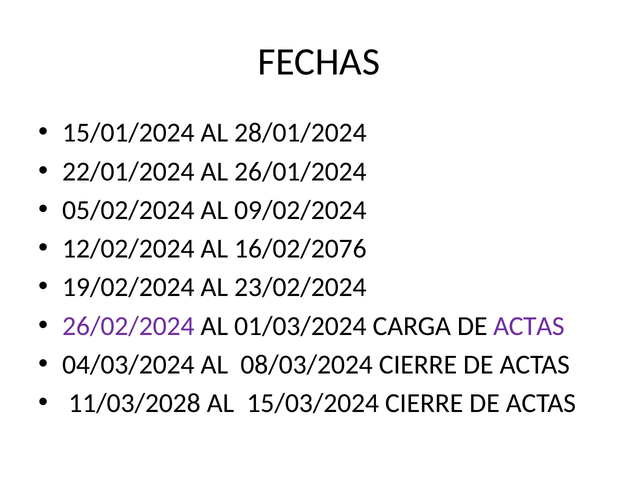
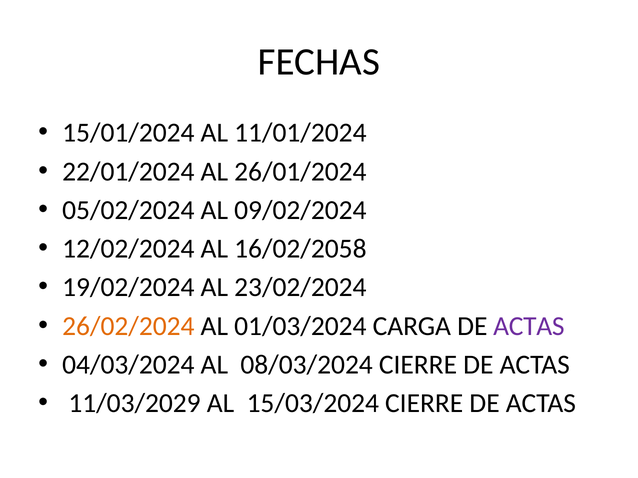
28/01/2024: 28/01/2024 -> 11/01/2024
16/02/2076: 16/02/2076 -> 16/02/2058
26/02/2024 colour: purple -> orange
11/03/2028: 11/03/2028 -> 11/03/2029
